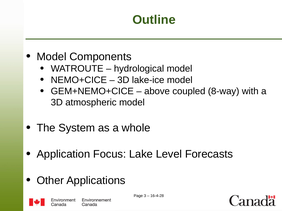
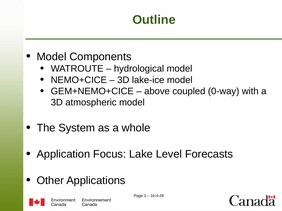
8-way: 8-way -> 0-way
